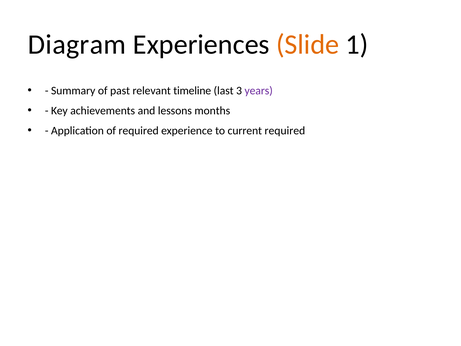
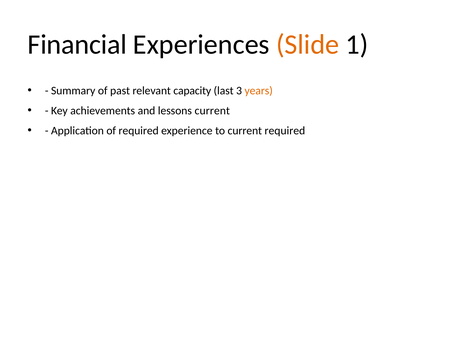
Diagram: Diagram -> Financial
timeline: timeline -> capacity
years colour: purple -> orange
lessons months: months -> current
